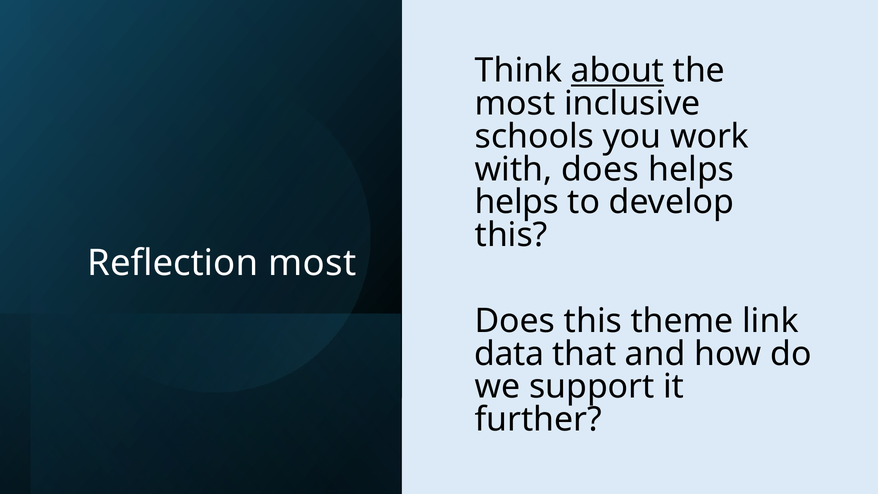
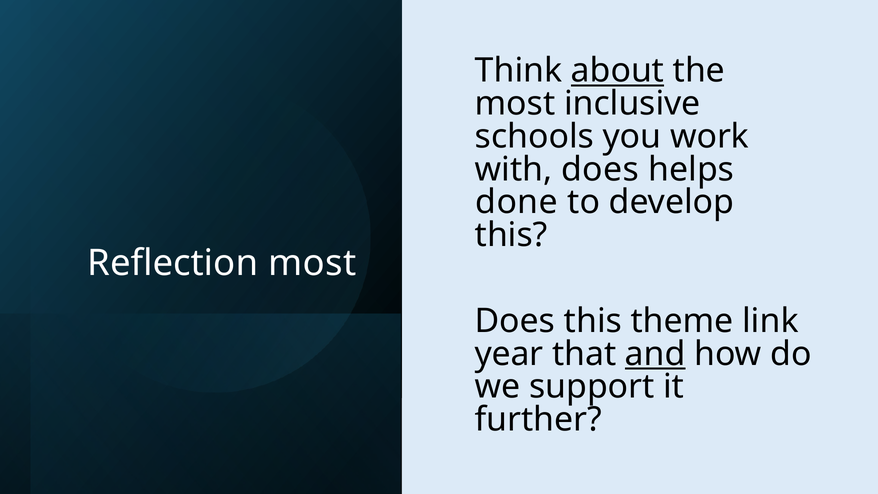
helps at (517, 202): helps -> done
data: data -> year
and underline: none -> present
